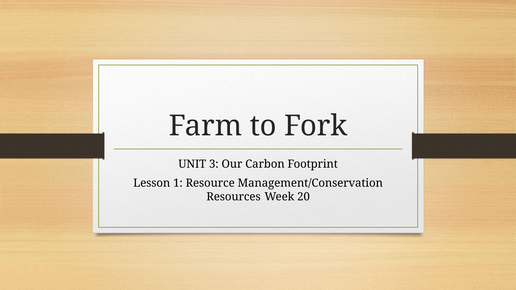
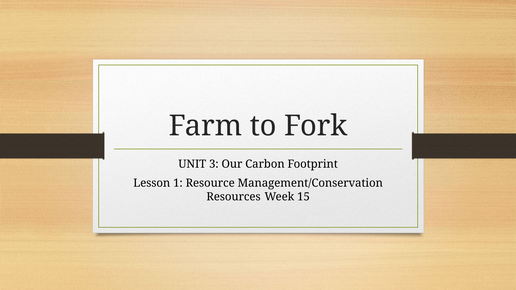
20: 20 -> 15
